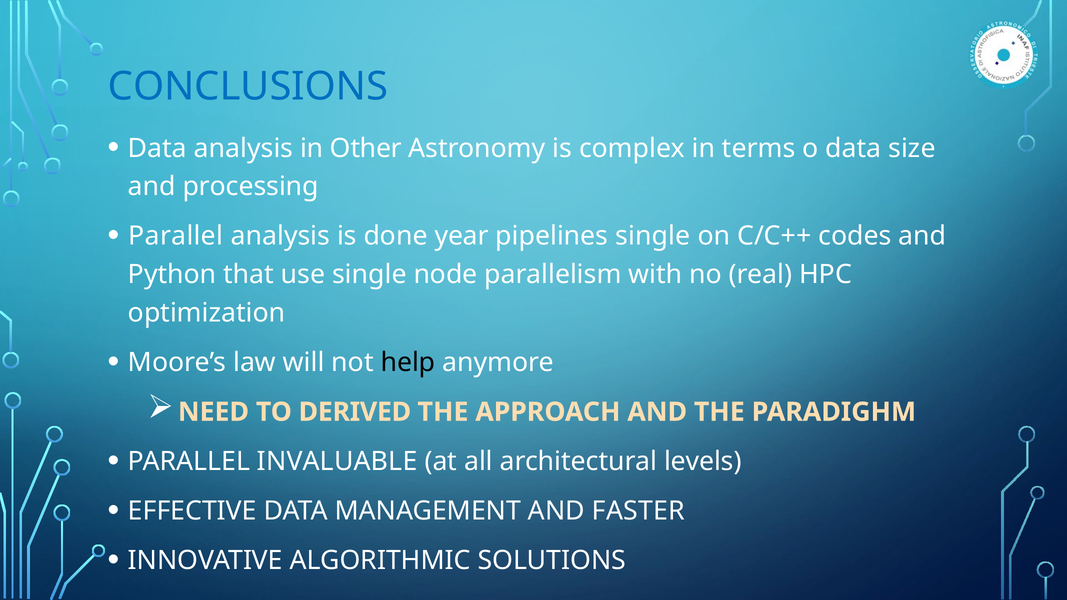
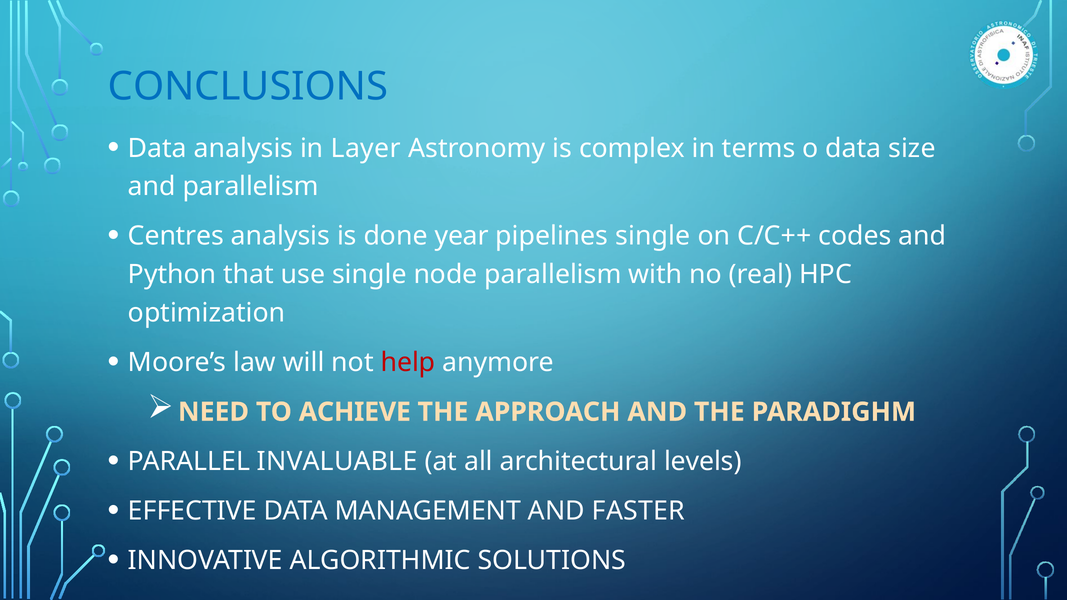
Other: Other -> Layer
and processing: processing -> parallelism
Parallel at (176, 236): Parallel -> Centres
help colour: black -> red
DERIVED: DERIVED -> ACHIEVE
